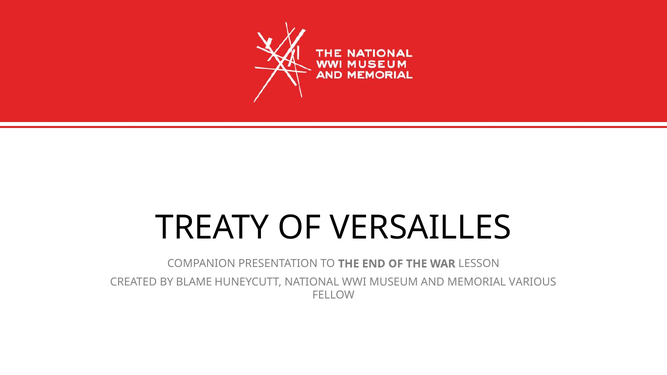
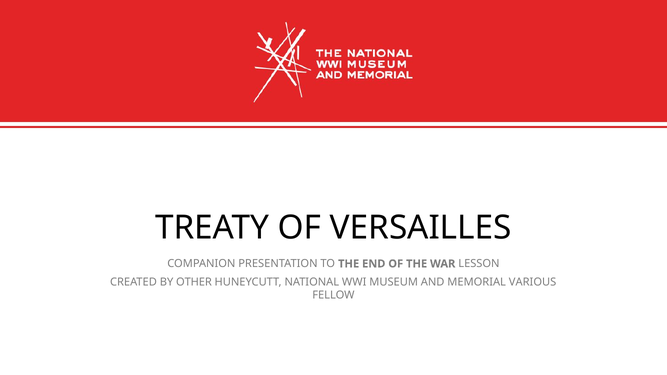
BLAME: BLAME -> OTHER
